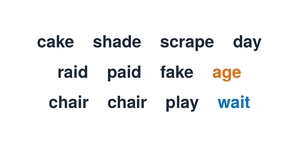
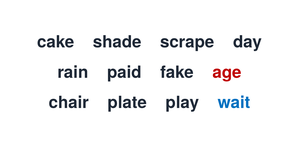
raid: raid -> rain
age colour: orange -> red
chair chair: chair -> plate
